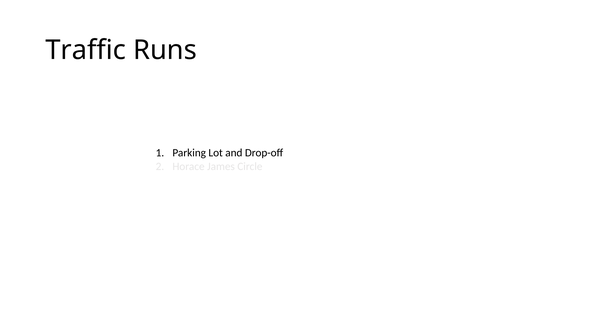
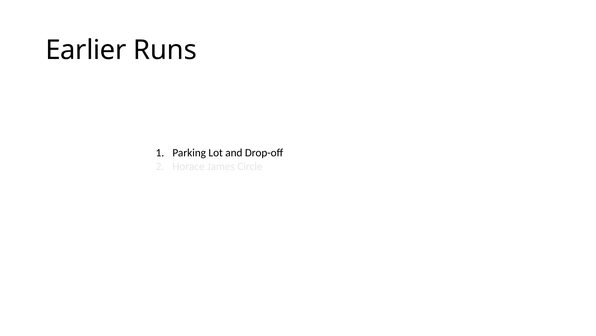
Traffic: Traffic -> Earlier
